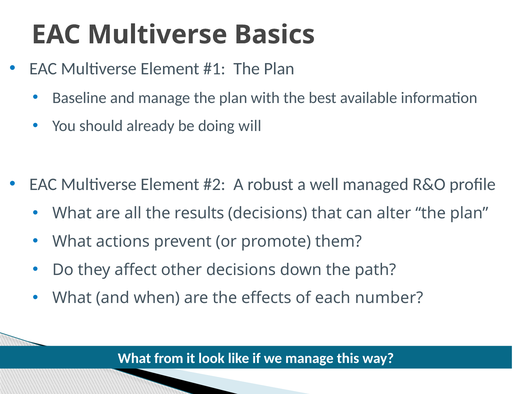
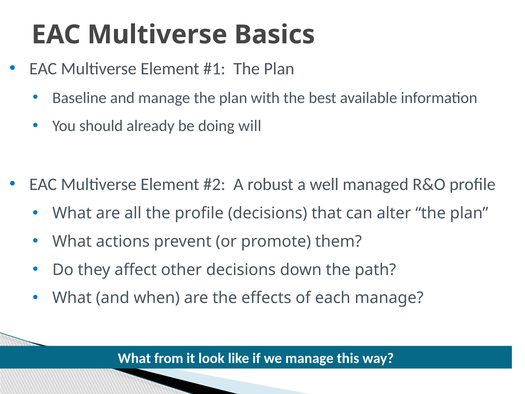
the results: results -> profile
each number: number -> manage
